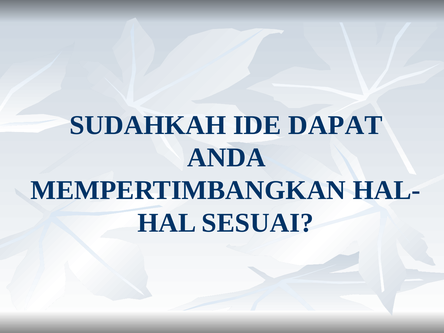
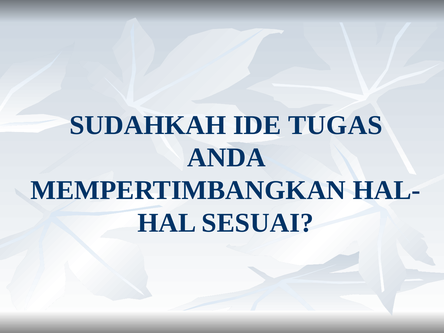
DAPAT: DAPAT -> TUGAS
